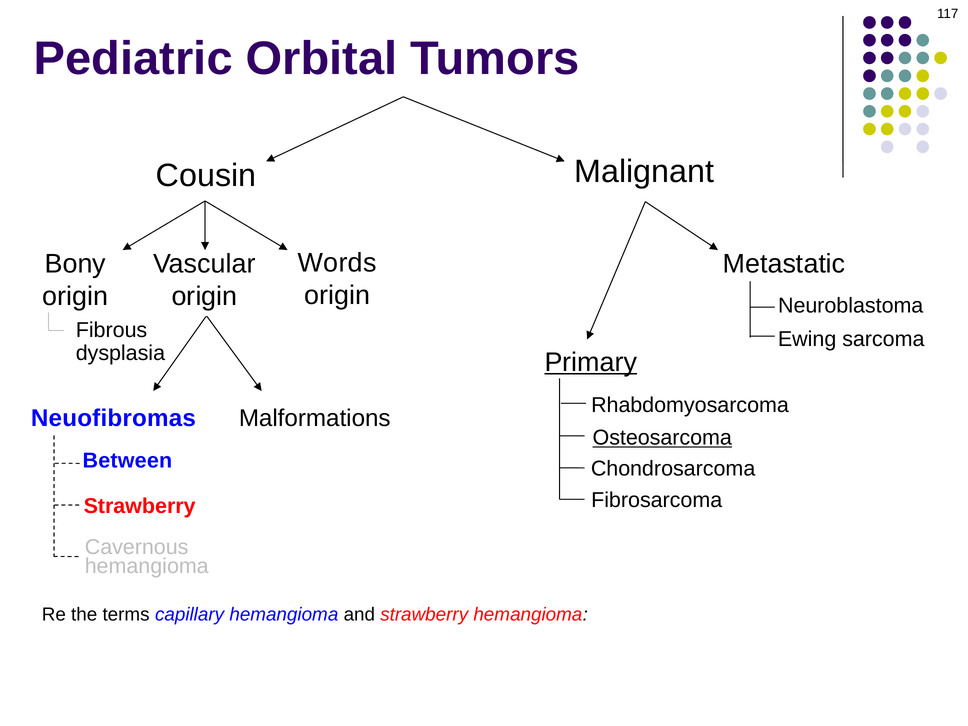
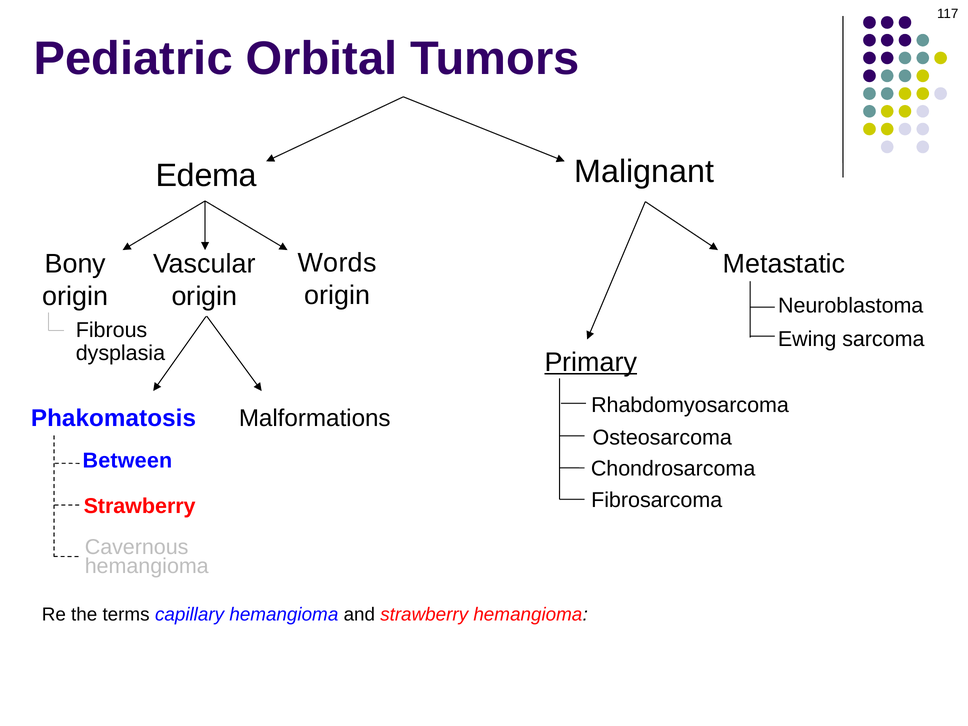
Cousin: Cousin -> Edema
Neuofibromas: Neuofibromas -> Phakomatosis
Osteosarcoma underline: present -> none
